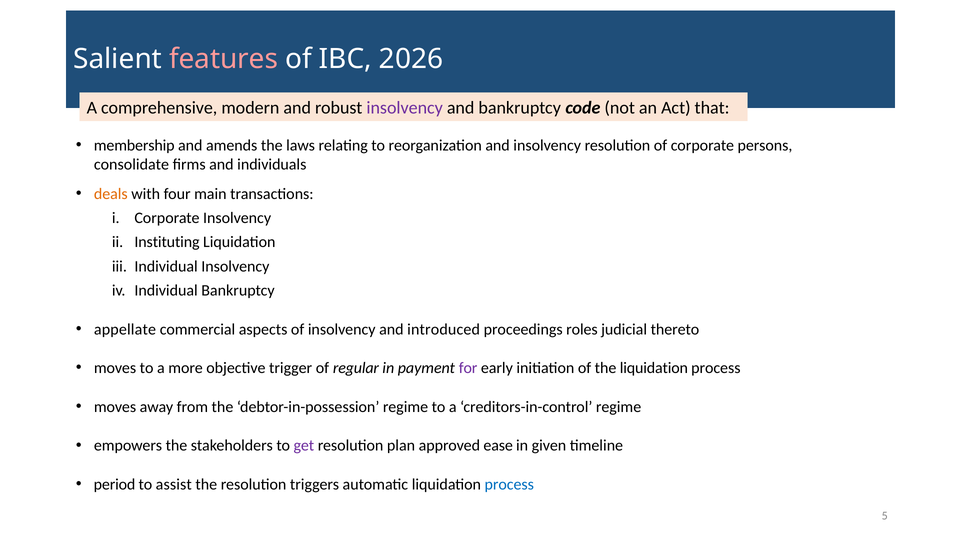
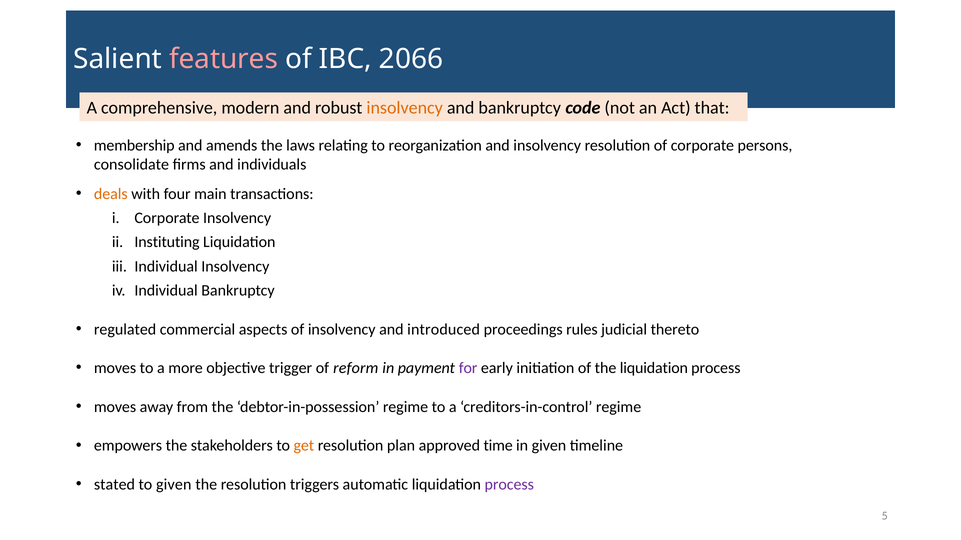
2026: 2026 -> 2066
insolvency at (405, 108) colour: purple -> orange
appellate: appellate -> regulated
roles: roles -> rules
regular: regular -> reform
get colour: purple -> orange
ease: ease -> time
period: period -> stated
to assist: assist -> given
process at (509, 485) colour: blue -> purple
